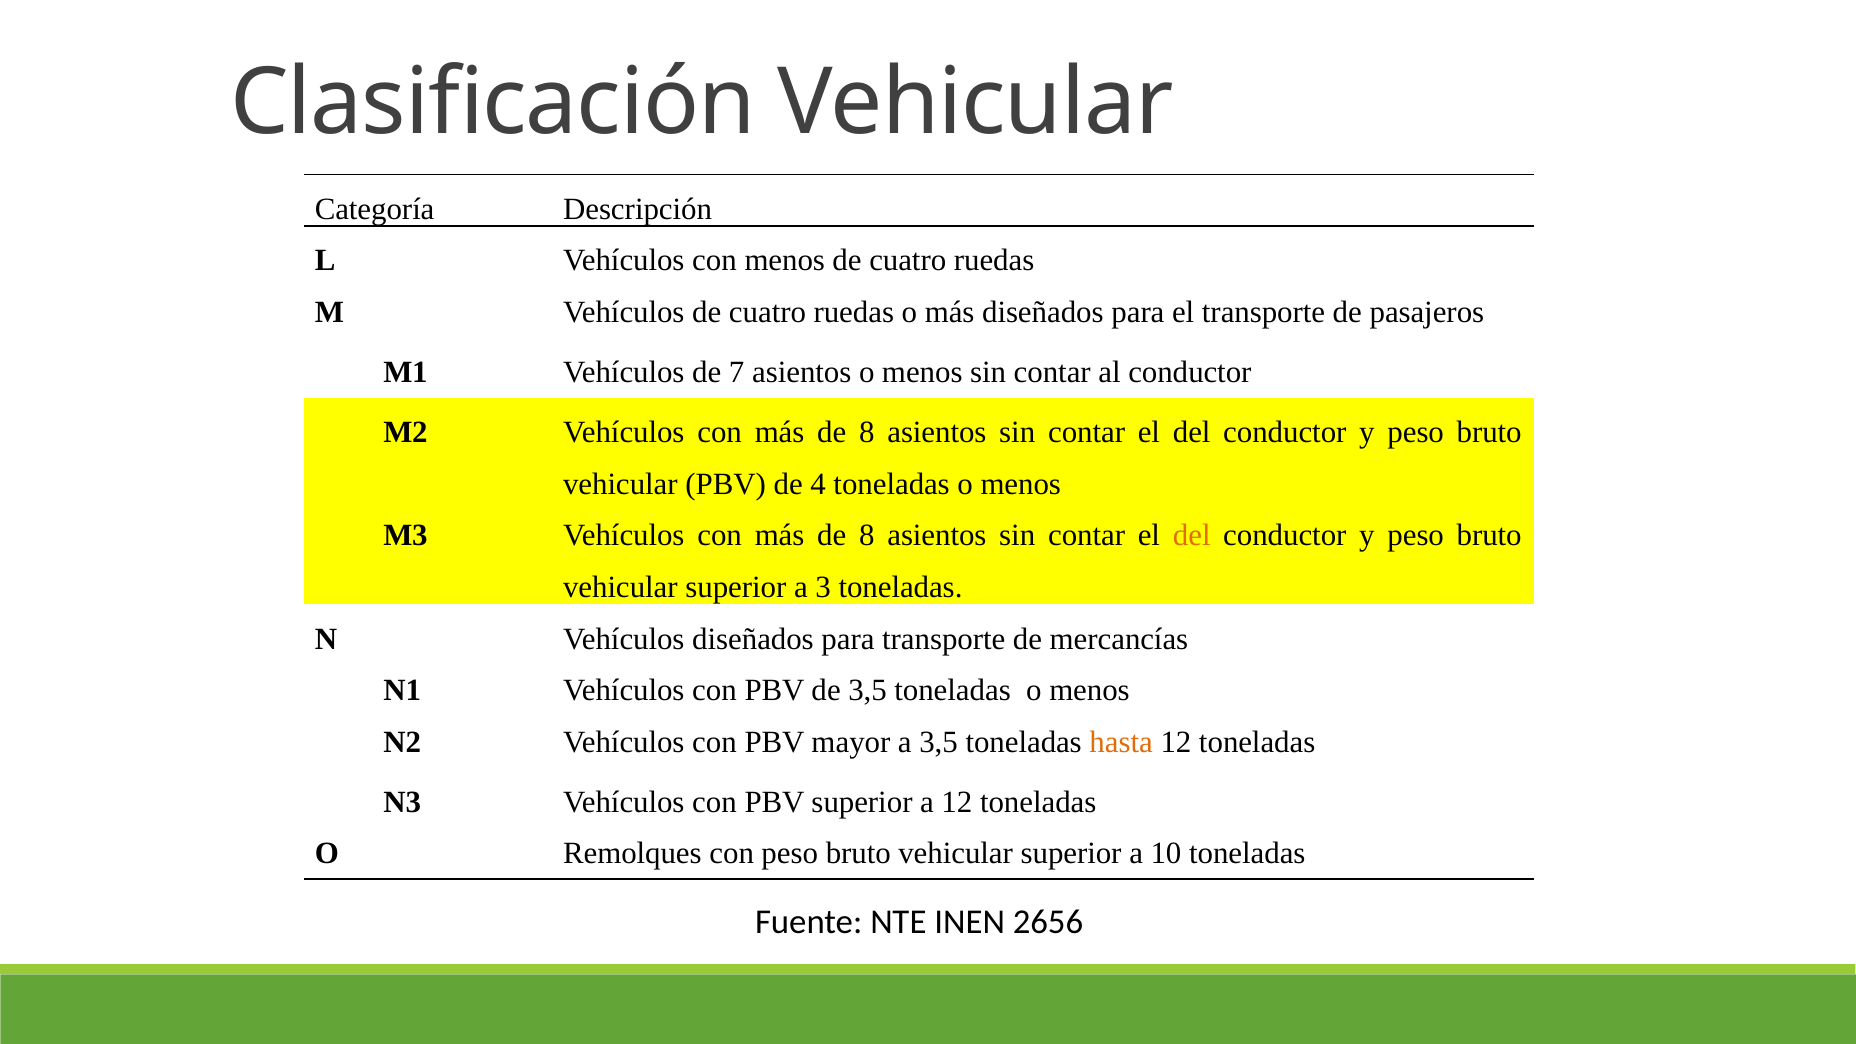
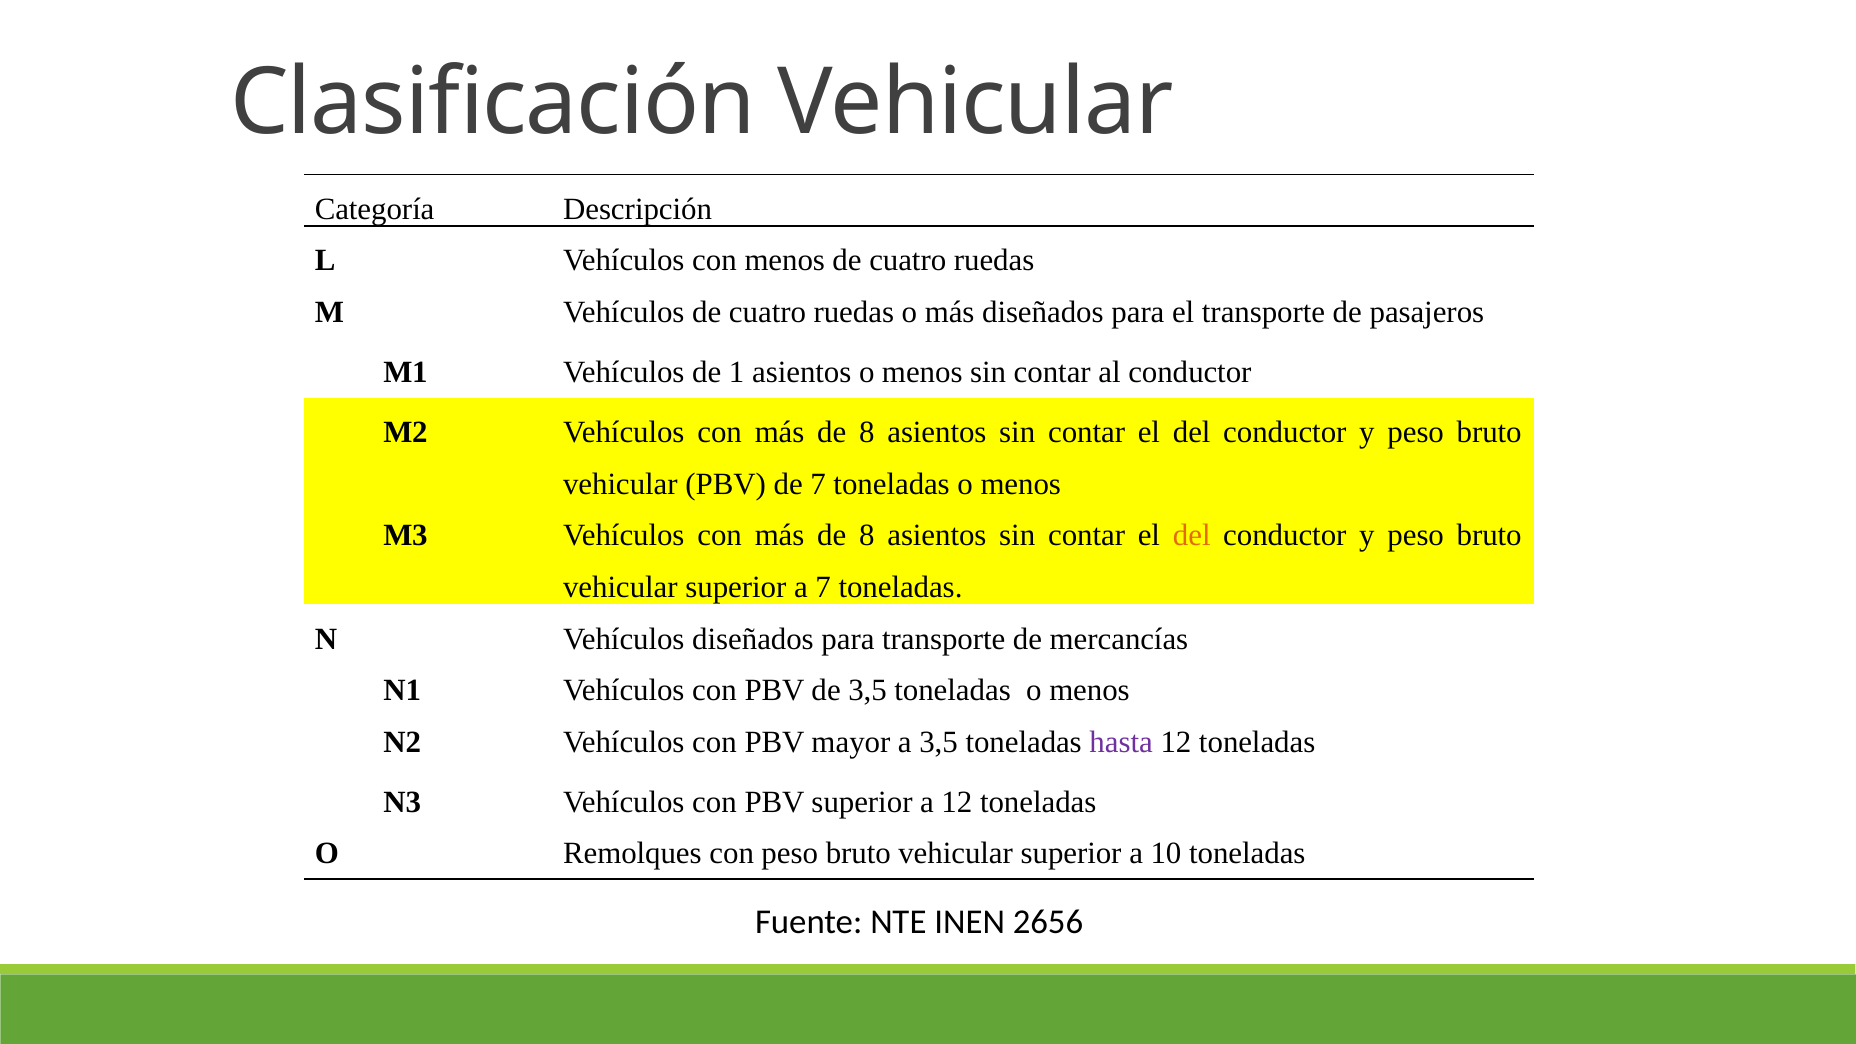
7: 7 -> 1
de 4: 4 -> 7
a 3: 3 -> 7
hasta colour: orange -> purple
